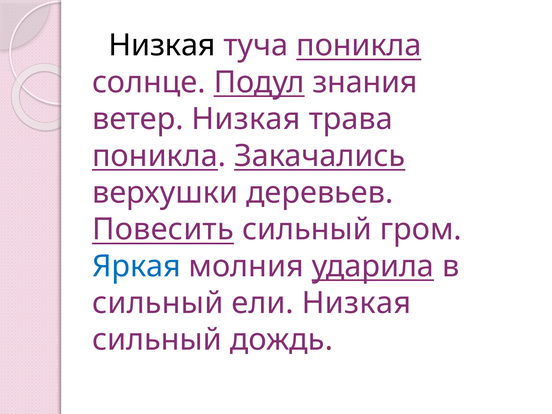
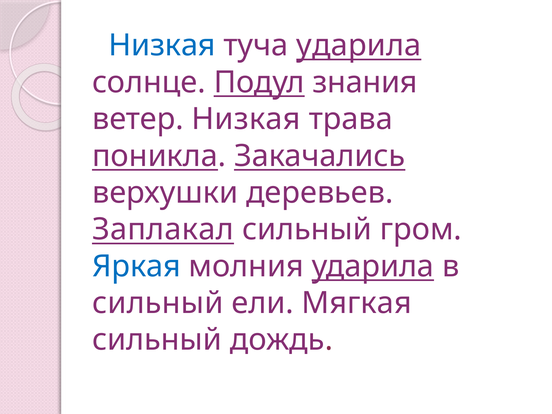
Низкая at (162, 46) colour: black -> blue
туча поникла: поникла -> ударила
Повесить: Повесить -> Заплакал
ели Низкая: Низкая -> Мягкая
